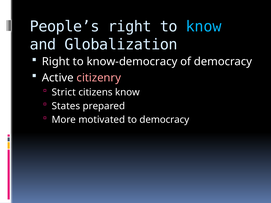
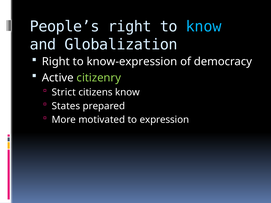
know-democracy: know-democracy -> know-expression
citizenry colour: pink -> light green
to democracy: democracy -> expression
